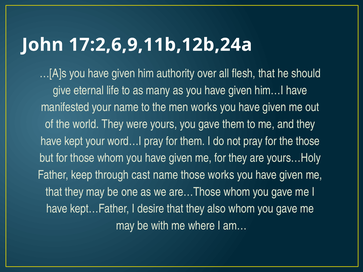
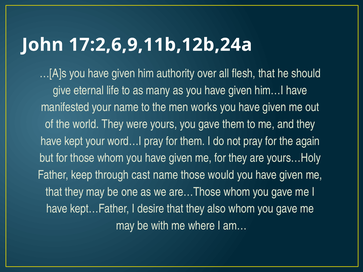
the those: those -> again
those works: works -> would
